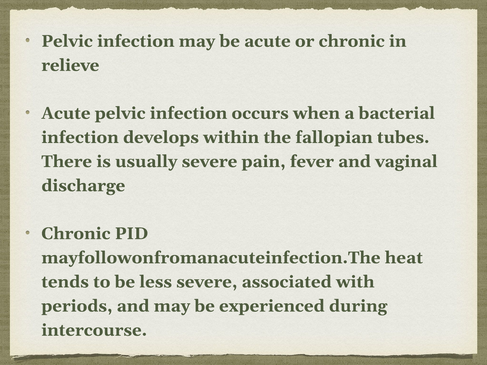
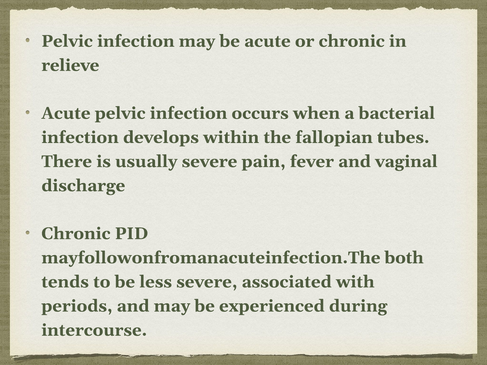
heat: heat -> both
